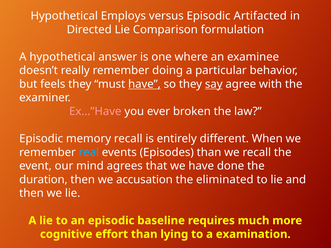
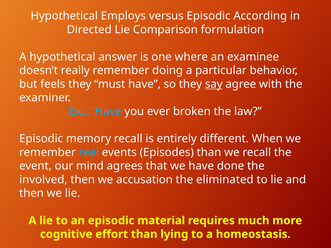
Artifacted: Artifacted -> According
have at (144, 84) underline: present -> none
Ex…”Have colour: pink -> light blue
duration: duration -> involved
baseline: baseline -> material
examination: examination -> homeostasis
